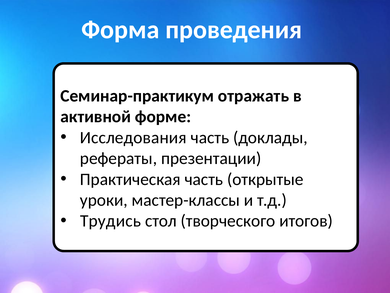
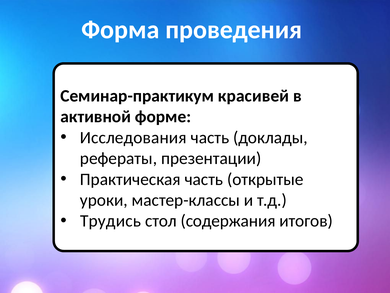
отражать: отражать -> красивей
творческого: творческого -> содержания
